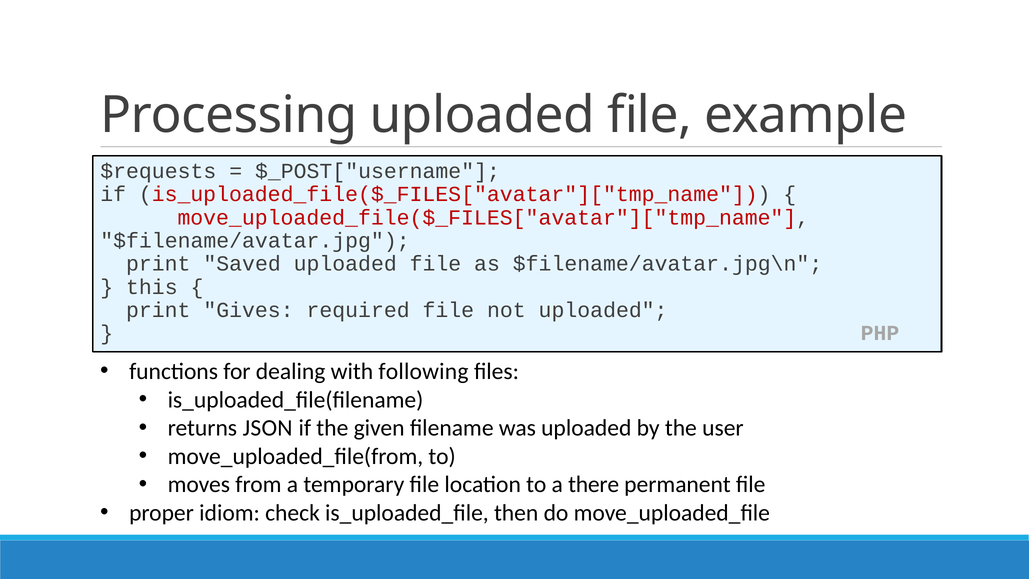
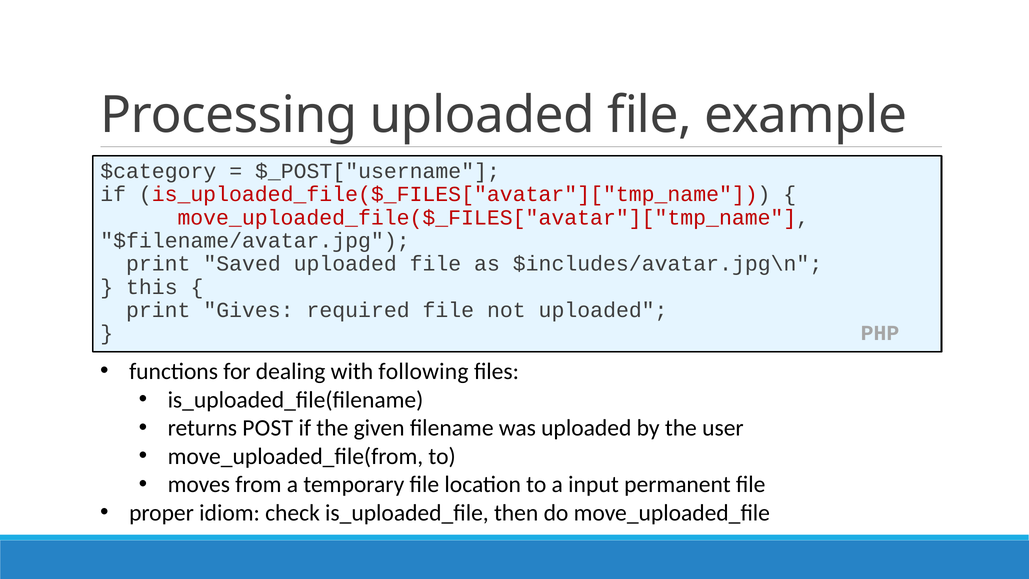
$requests: $requests -> $category
$filename/avatar.jpg\n: $filename/avatar.jpg\n -> $includes/avatar.jpg\n
JSON: JSON -> POST
there: there -> input
